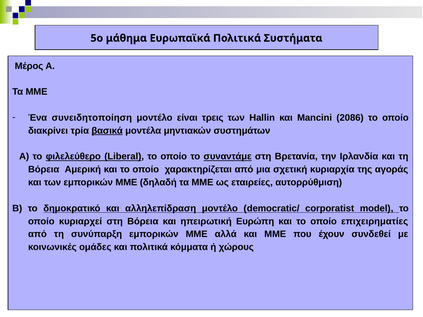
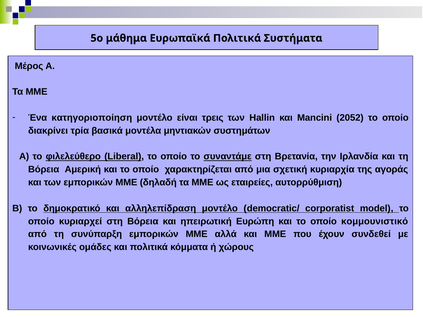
συνειδητοποίηση: συνειδητοποίηση -> κατηγοριοποίηση
2086: 2086 -> 2052
βασικά underline: present -> none
επιχειρηματίες: επιχειρηματίες -> κομμουνιστικό
